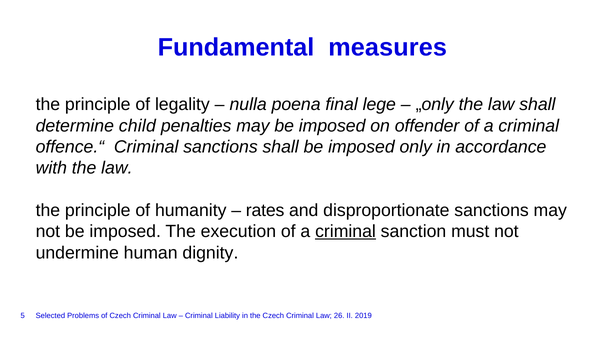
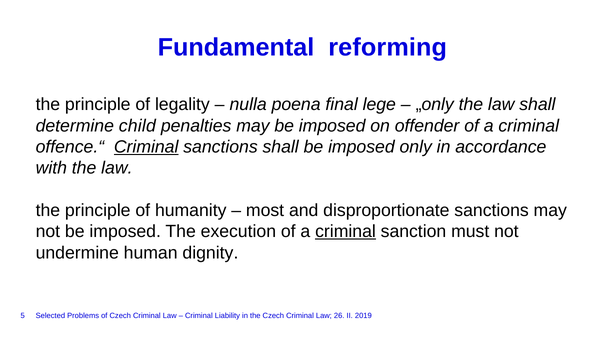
measures: measures -> reforming
Criminal at (146, 147) underline: none -> present
rates: rates -> most
